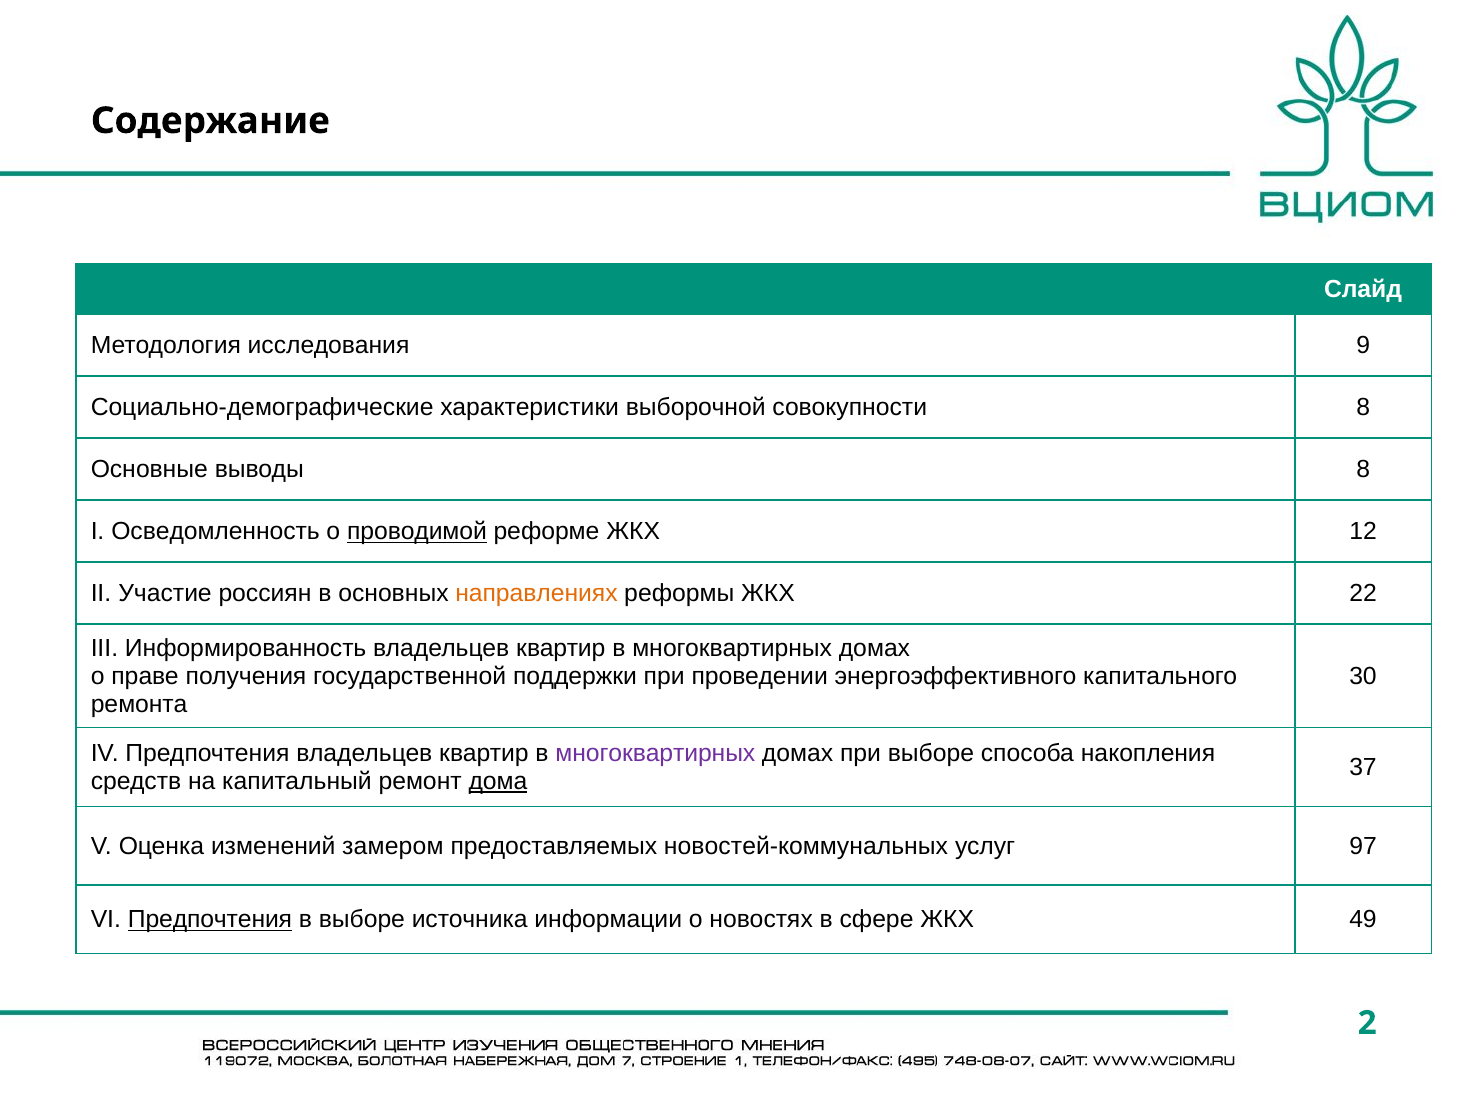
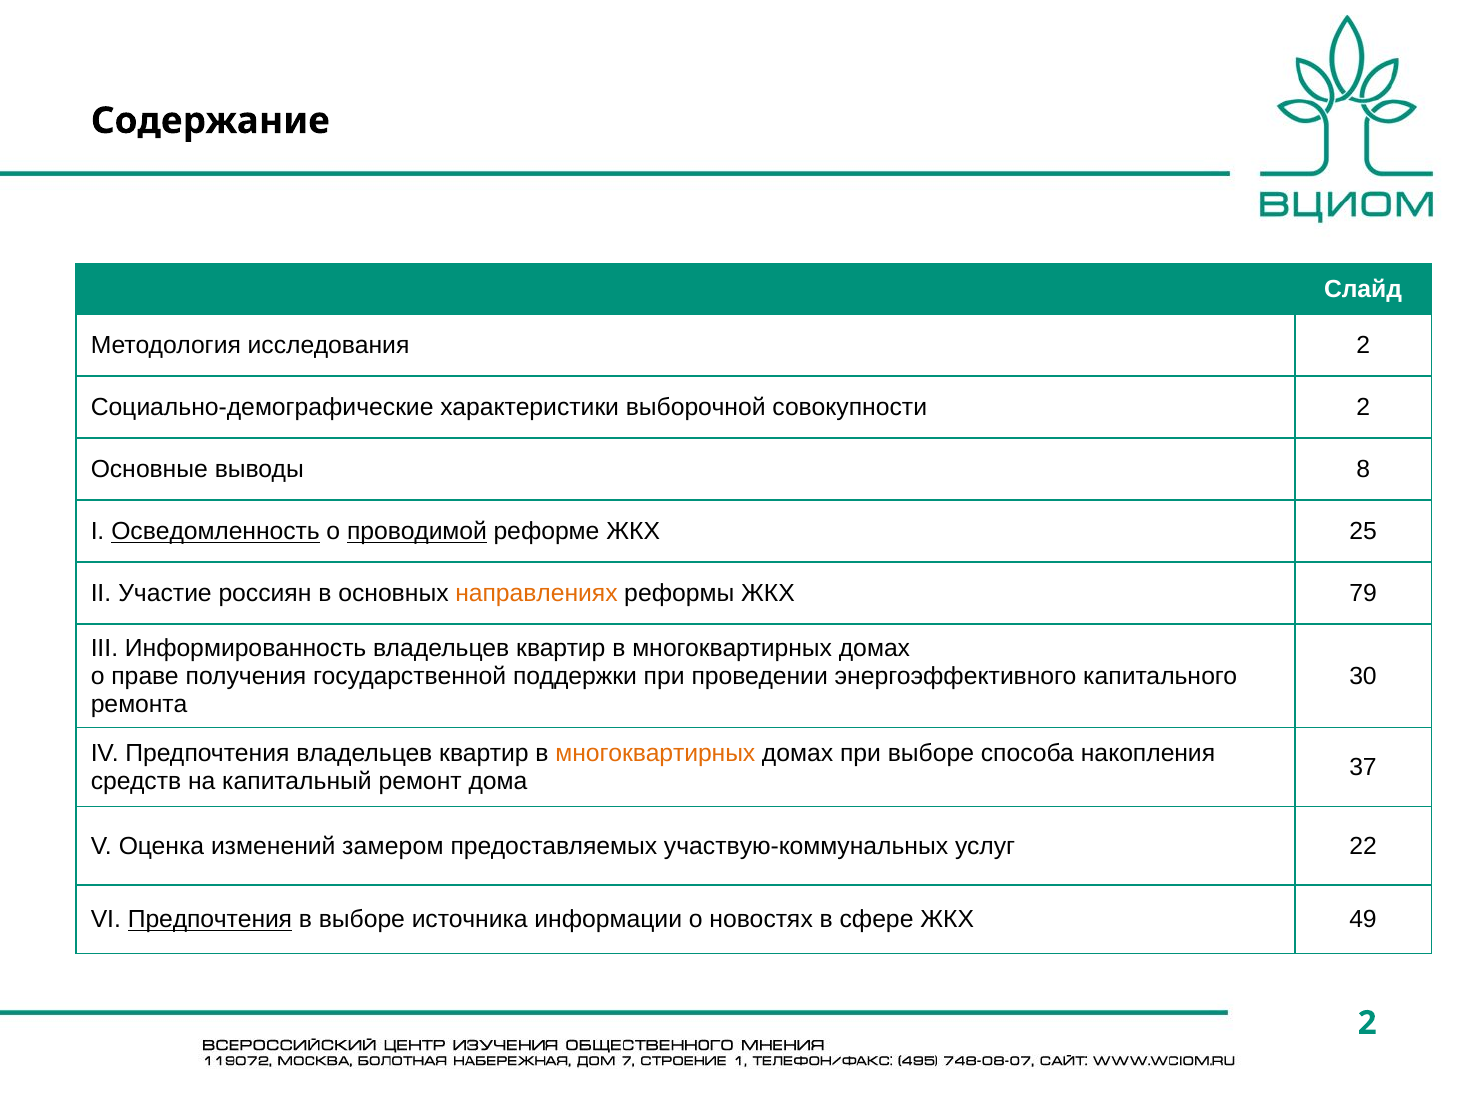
исследования 9: 9 -> 2
совокупности 8: 8 -> 2
Осведомленность underline: none -> present
12: 12 -> 25
22: 22 -> 79
многоквартирных at (655, 754) colour: purple -> orange
дома underline: present -> none
новостей-коммунальных: новостей-коммунальных -> участвую-коммунальных
97: 97 -> 22
